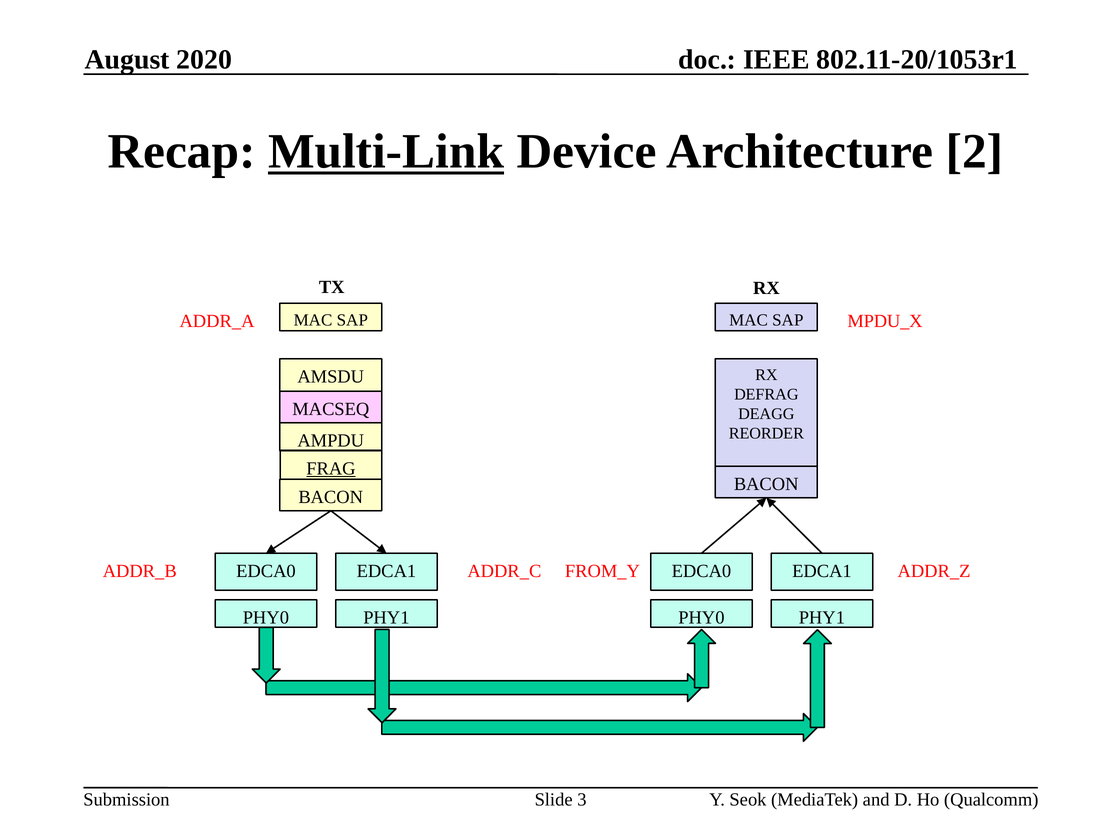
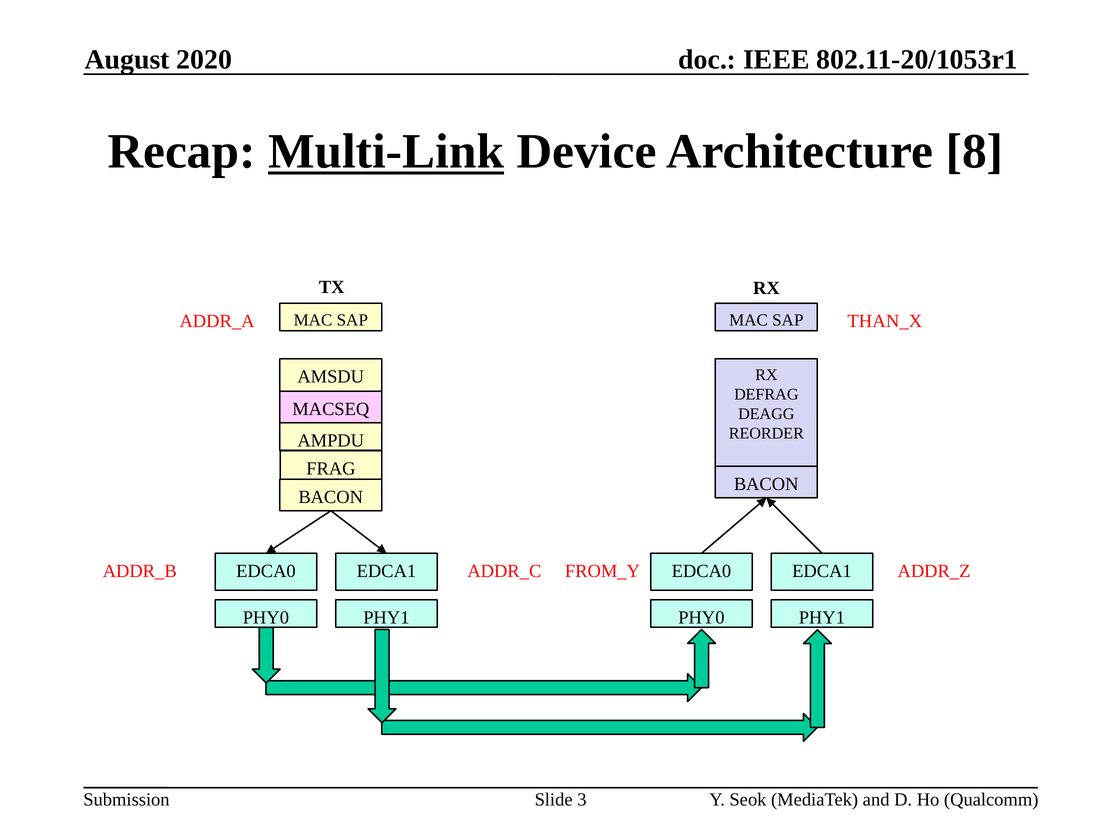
2: 2 -> 8
MPDU_X: MPDU_X -> THAN_X
FRAG underline: present -> none
